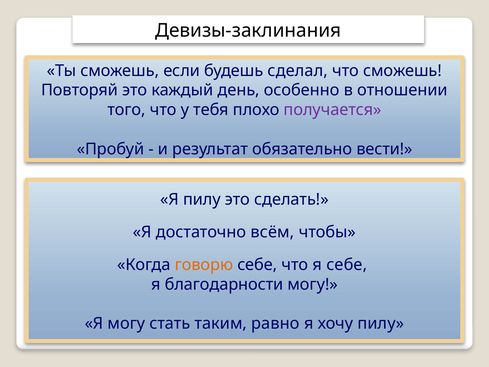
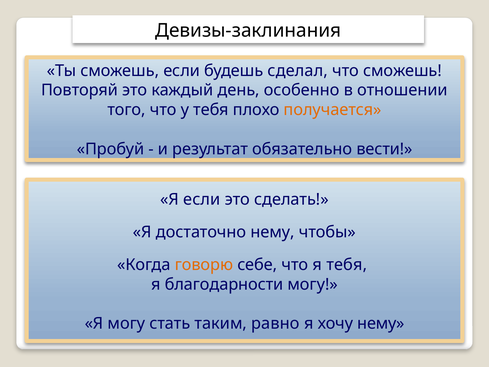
получается colour: purple -> orange
Я пилу: пилу -> если
достаточно всём: всём -> нему
я себе: себе -> тебя
хочу пилу: пилу -> нему
